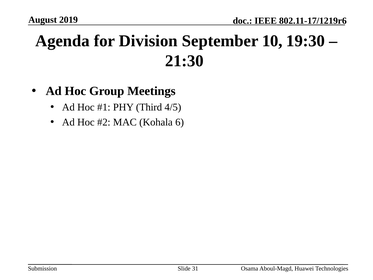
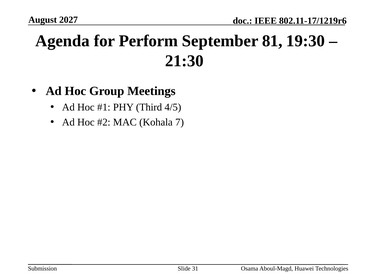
2019: 2019 -> 2027
Division: Division -> Perform
10: 10 -> 81
6: 6 -> 7
